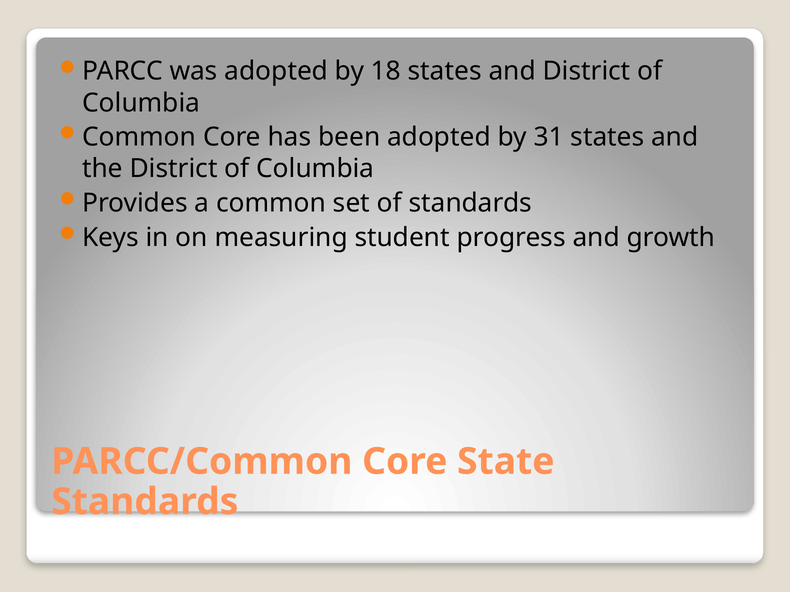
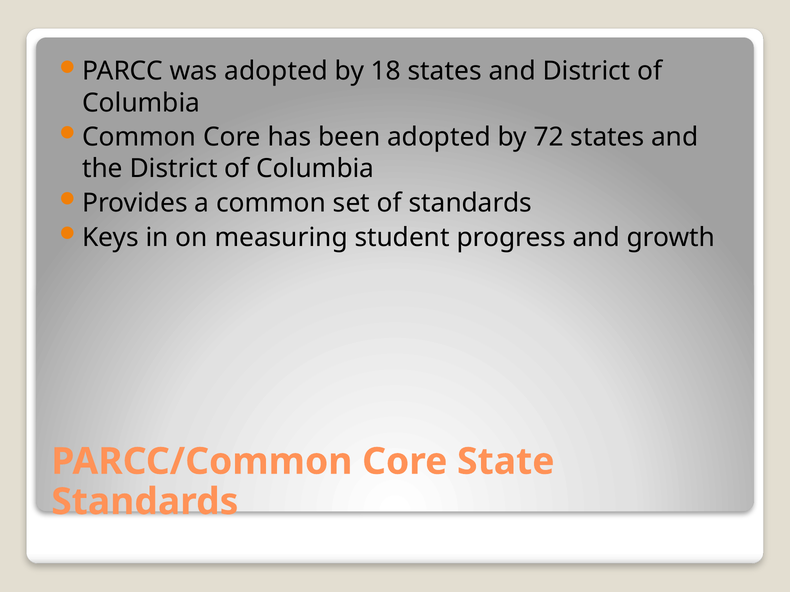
31: 31 -> 72
